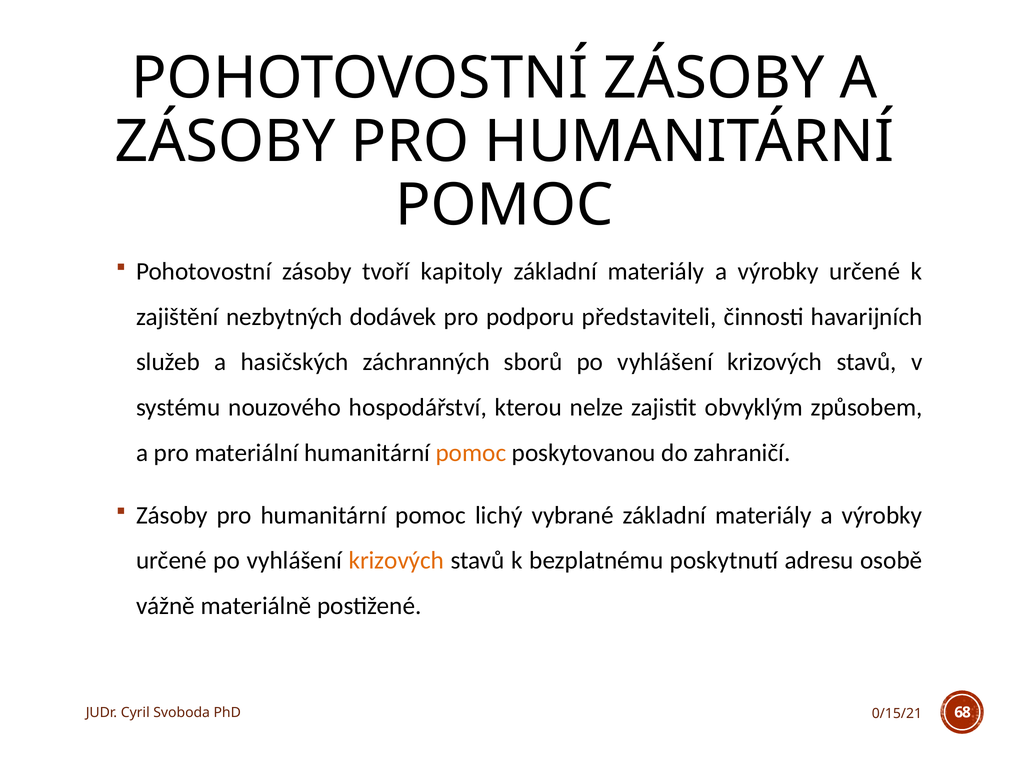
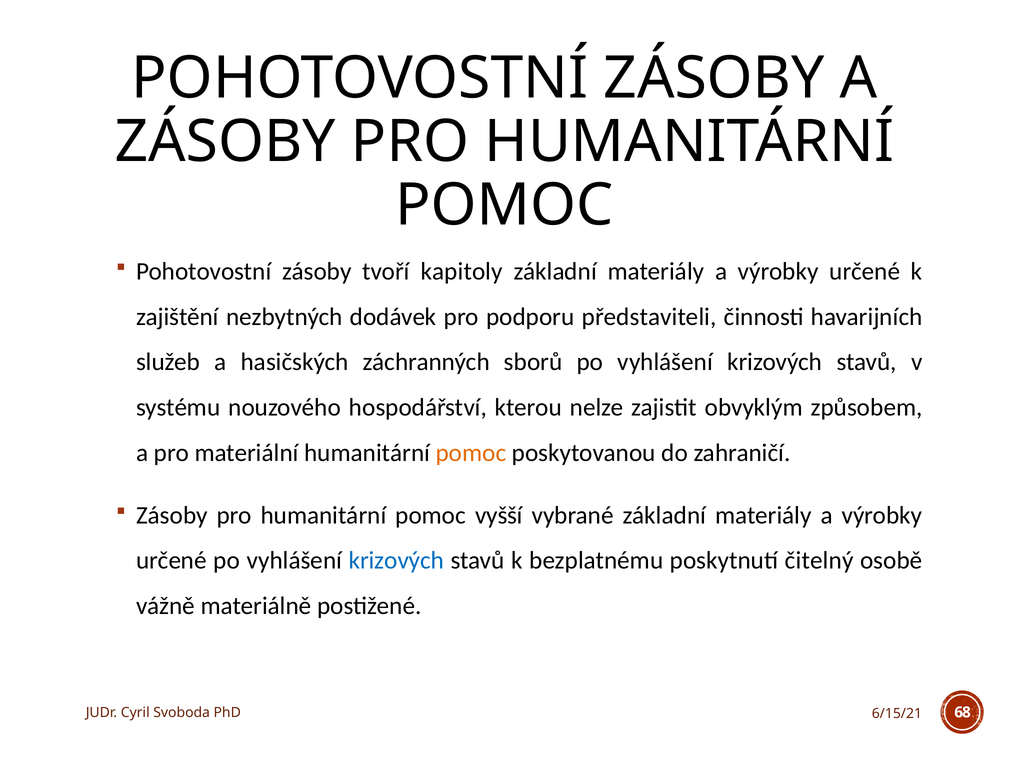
lichý: lichý -> vyšší
krizových at (396, 560) colour: orange -> blue
adresu: adresu -> čitelný
0/15/21: 0/15/21 -> 6/15/21
